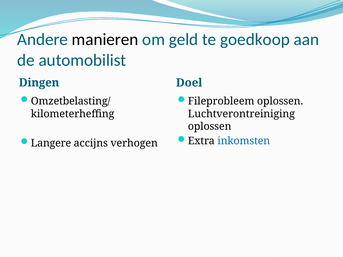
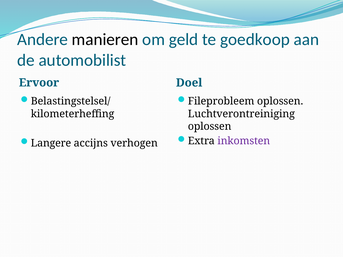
Dingen: Dingen -> Ervoor
Omzetbelasting/: Omzetbelasting/ -> Belastingstelsel/
inkomsten colour: blue -> purple
